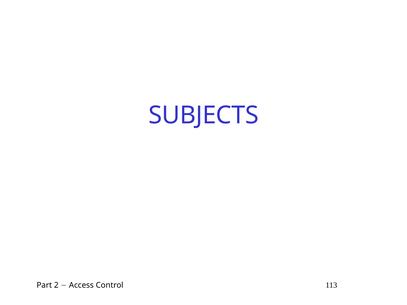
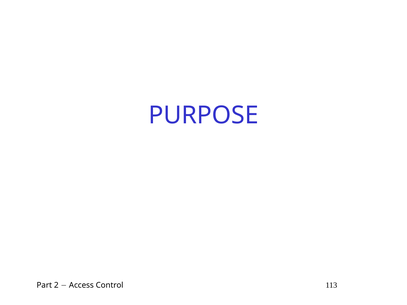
SUBJECTS: SUBJECTS -> PURPOSE
